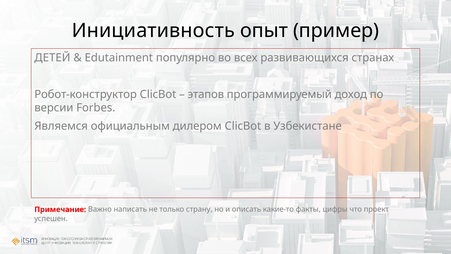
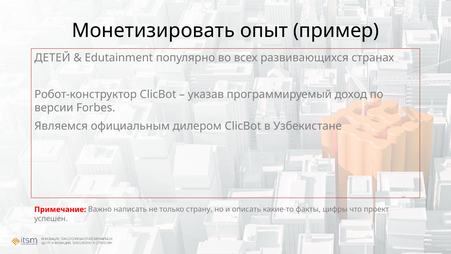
Инициативность: Инициативность -> Монетизировать
этапов: этапов -> указав
